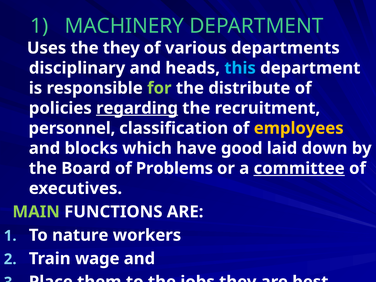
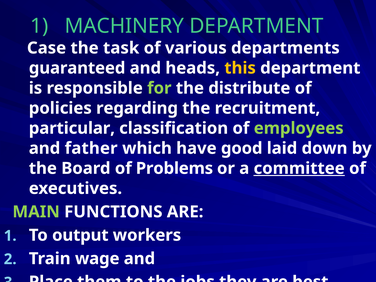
Uses: Uses -> Case
the they: they -> task
disciplinary: disciplinary -> guaranteed
this colour: light blue -> yellow
regarding underline: present -> none
personnel: personnel -> particular
employees colour: yellow -> light green
blocks: blocks -> father
nature: nature -> output
